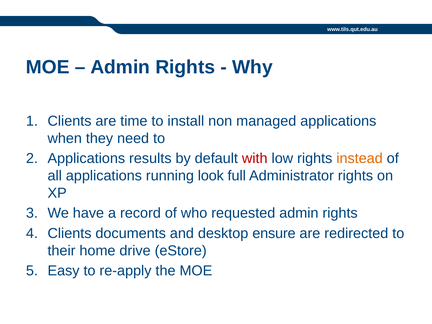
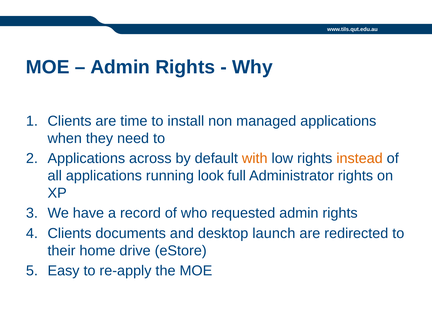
results: results -> across
with colour: red -> orange
ensure: ensure -> launch
